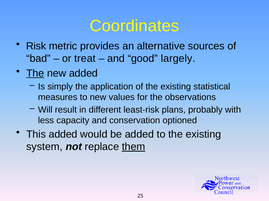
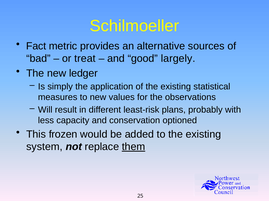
Coordinates: Coordinates -> Schilmoeller
Risk: Risk -> Fact
The at (35, 73) underline: present -> none
new added: added -> ledger
This added: added -> frozen
